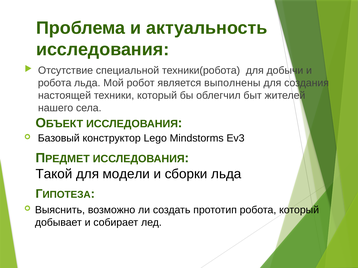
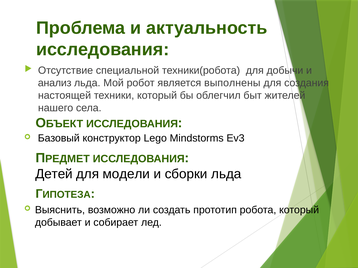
робота at (55, 83): робота -> анализ
Такой: Такой -> Детей
